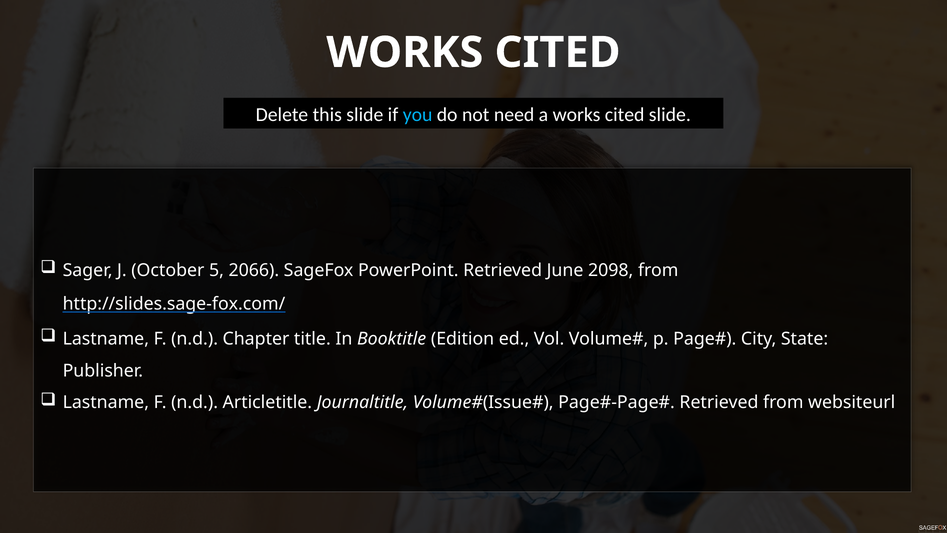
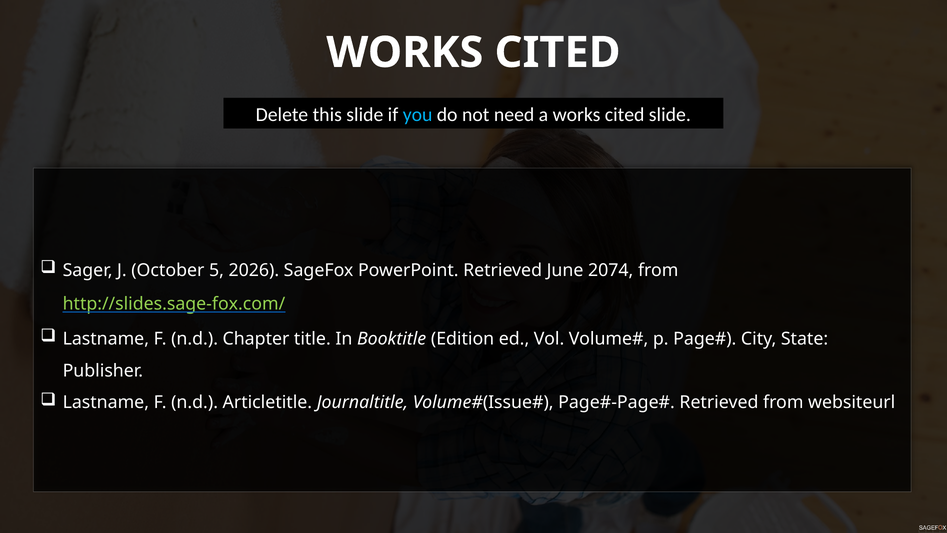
2066: 2066 -> 2026
2098: 2098 -> 2074
http://slides.sage-fox.com/ colour: white -> light green
